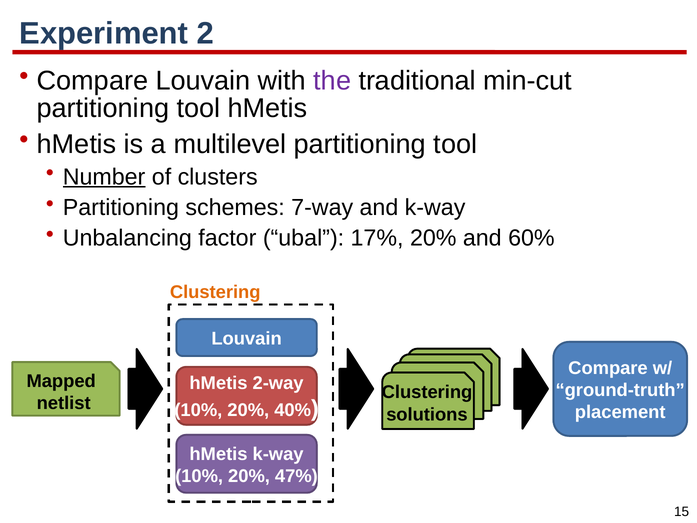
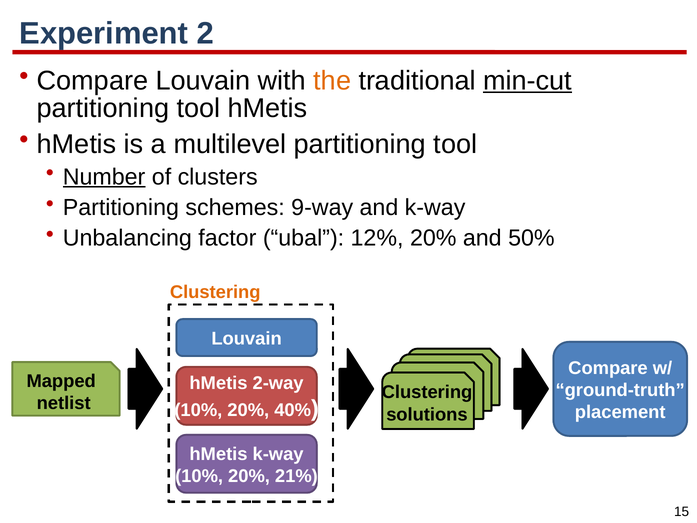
the colour: purple -> orange
min-cut underline: none -> present
7-way: 7-way -> 9-way
17%: 17% -> 12%
60%: 60% -> 50%
47%: 47% -> 21%
